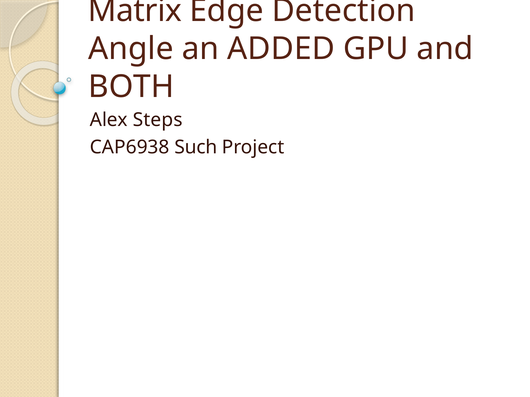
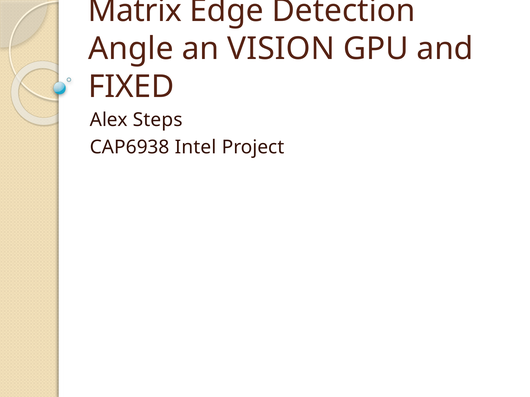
ADDED: ADDED -> VISION
BOTH: BOTH -> FIXED
Such: Such -> Intel
